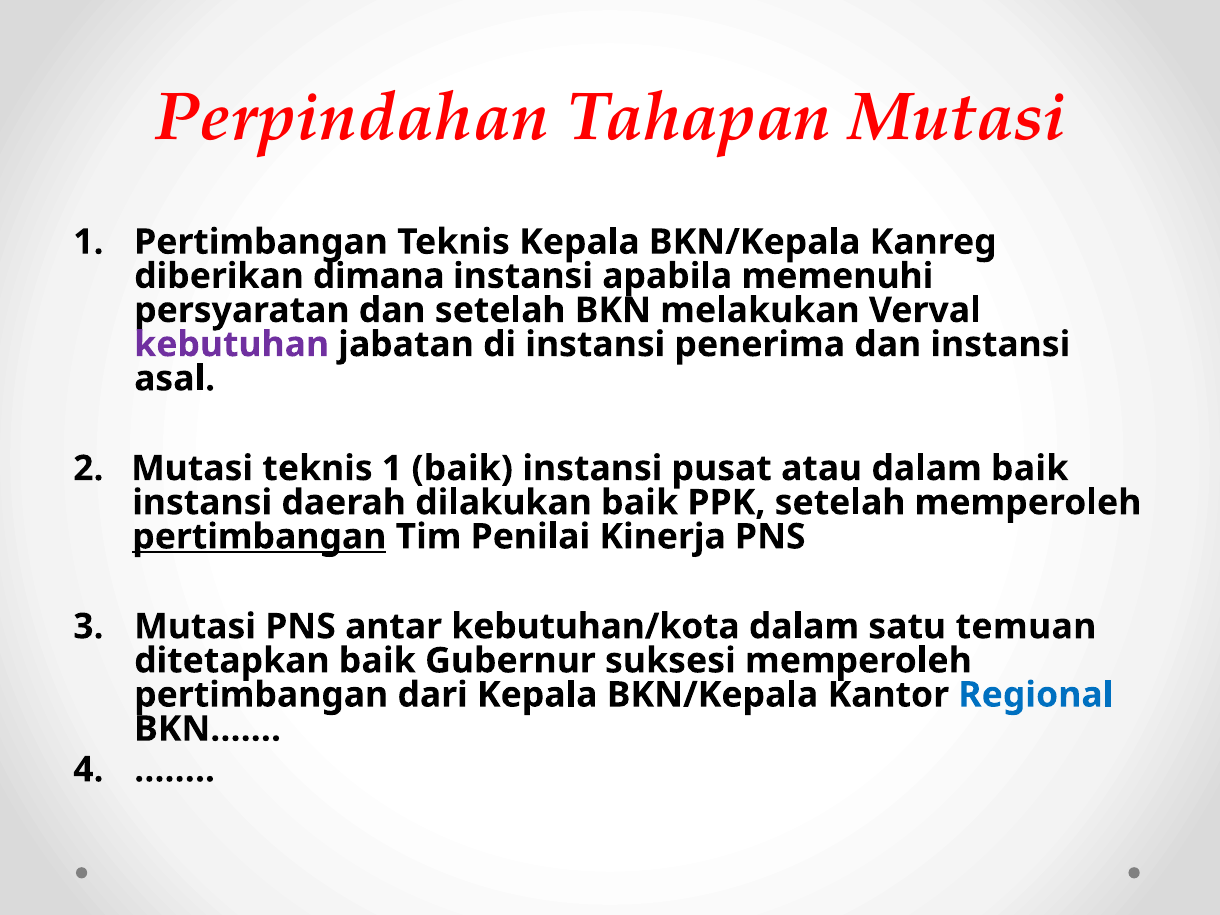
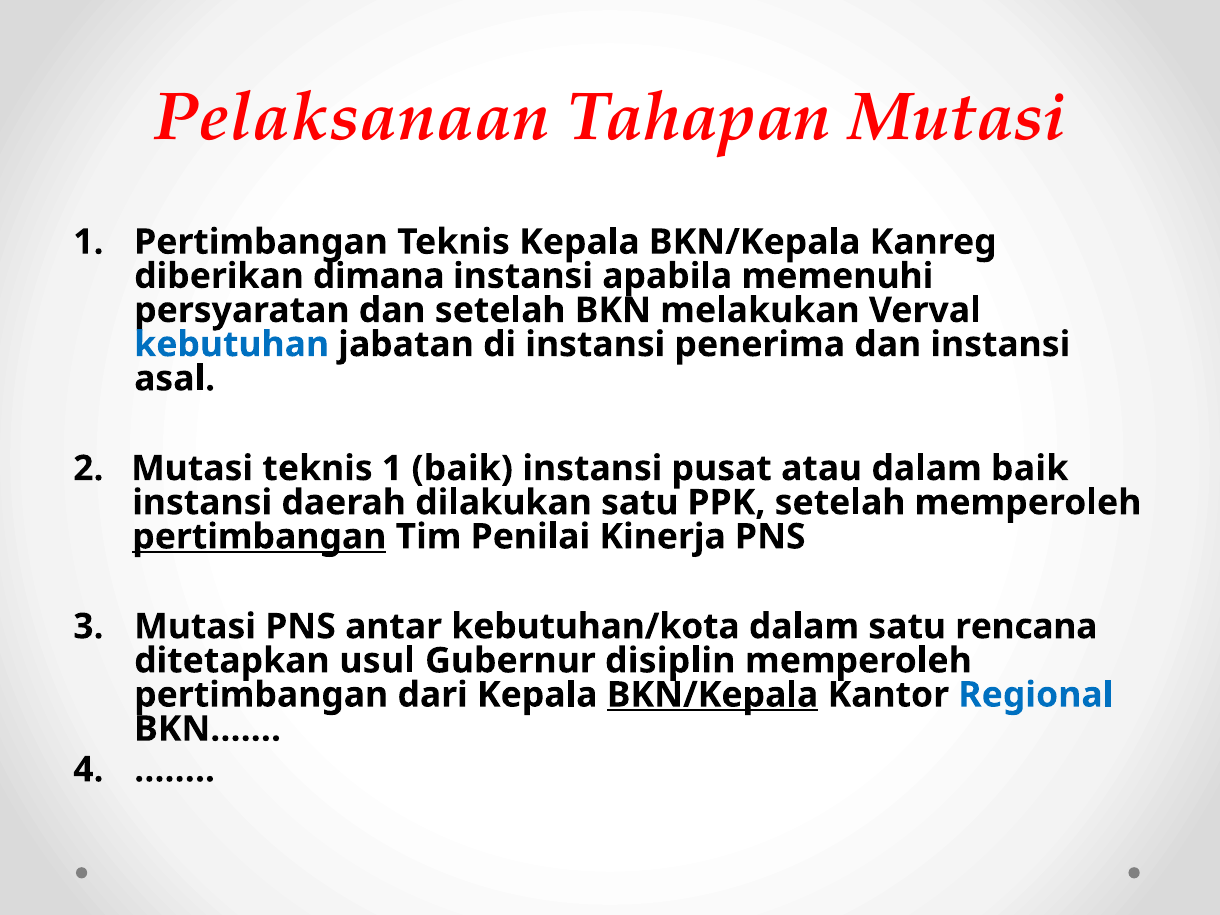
Perpindahan: Perpindahan -> Pelaksanaan
kebutuhan colour: purple -> blue
dilakukan baik: baik -> satu
temuan: temuan -> rencana
ditetapkan baik: baik -> usul
suksesi: suksesi -> disiplin
BKN/Kepala at (713, 695) underline: none -> present
